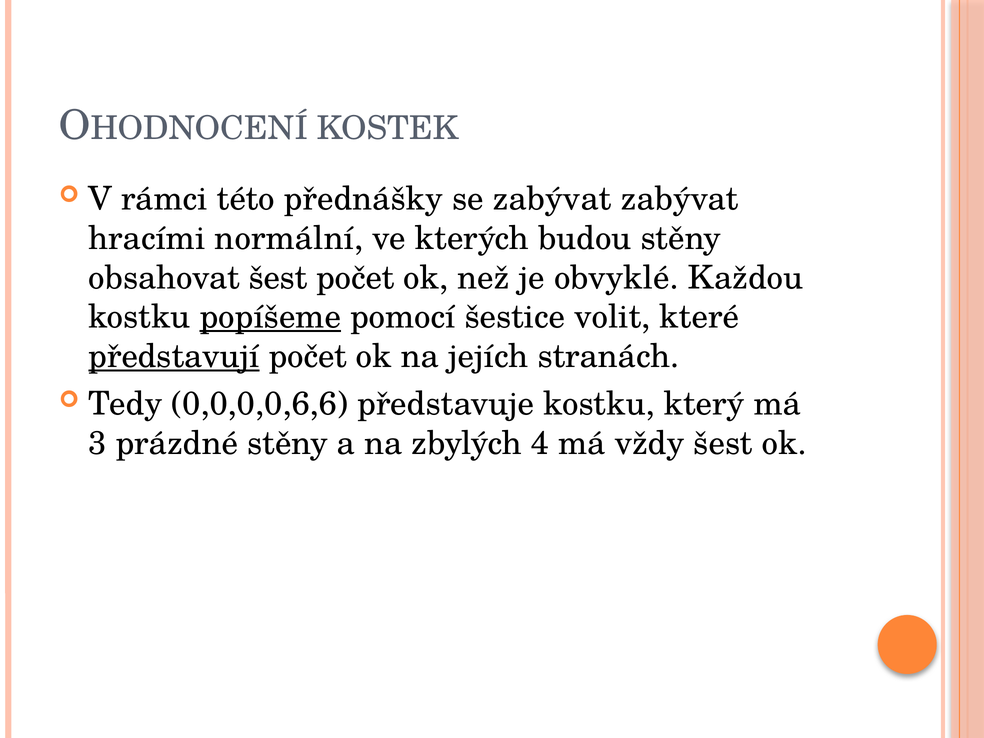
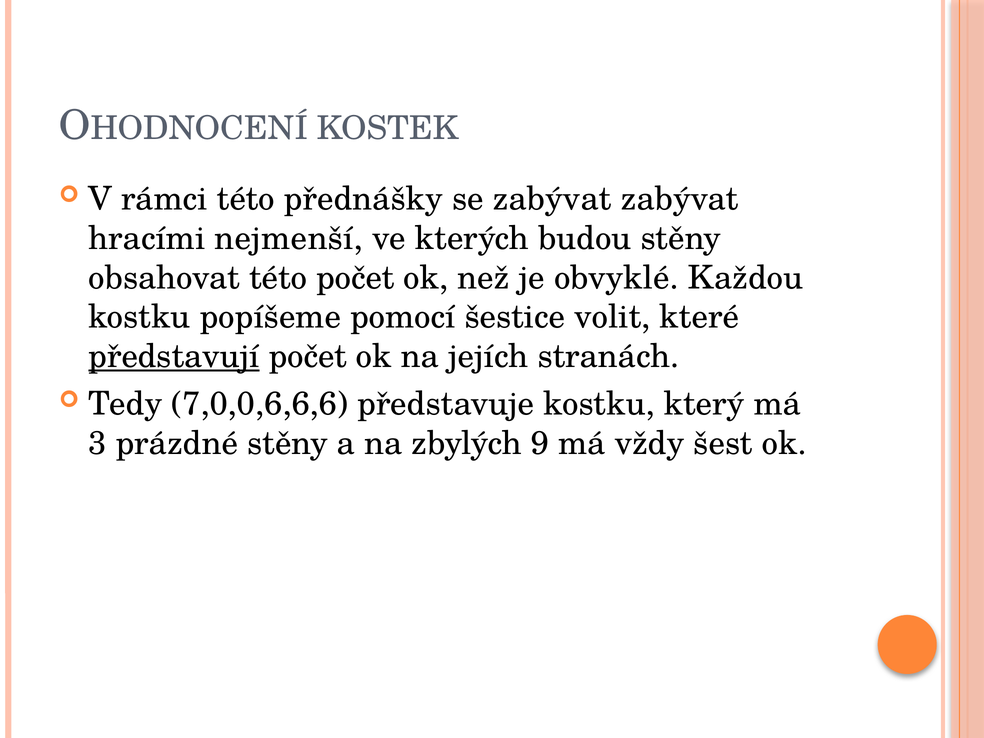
normální: normální -> nejmenší
obsahovat šest: šest -> této
popíšeme underline: present -> none
0,0,0,0,6,6: 0,0,0,0,6,6 -> 7,0,0,6,6,6
4: 4 -> 9
